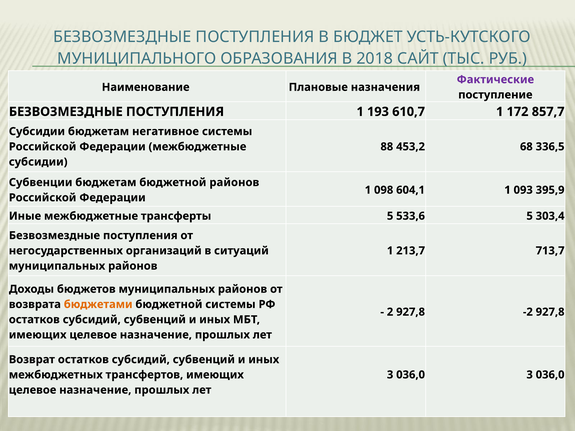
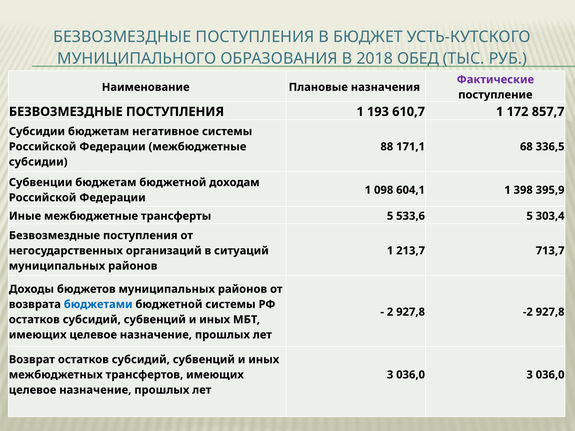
САЙТ: САЙТ -> ОБЕД
453,2: 453,2 -> 171,1
бюджетной районов: районов -> доходам
093: 093 -> 398
бюджетами colour: orange -> blue
